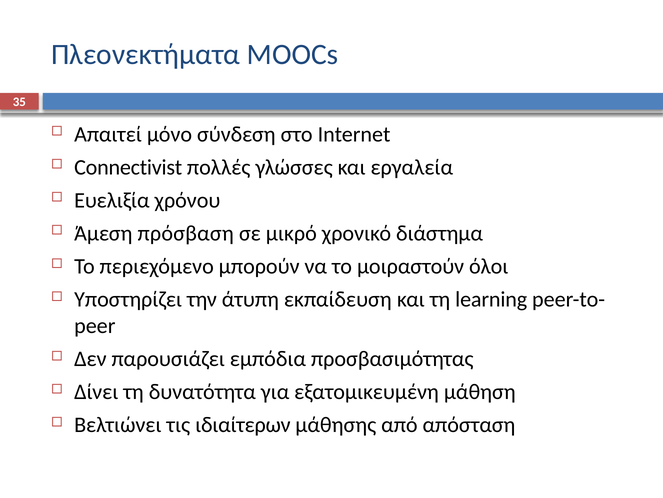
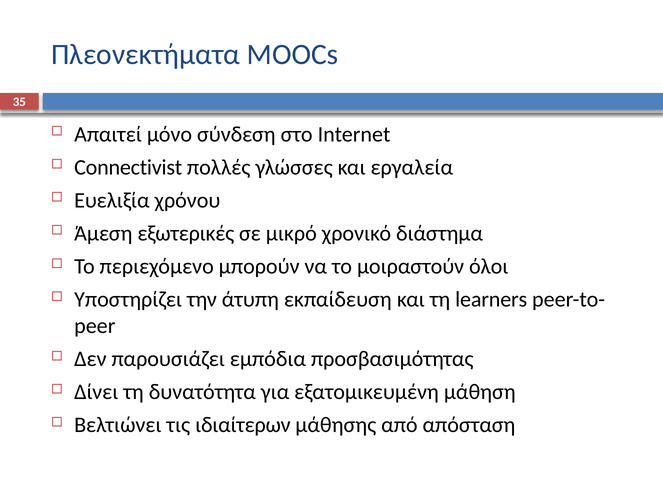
πρόσβαση: πρόσβαση -> εξωτερικές
learning: learning -> learners
